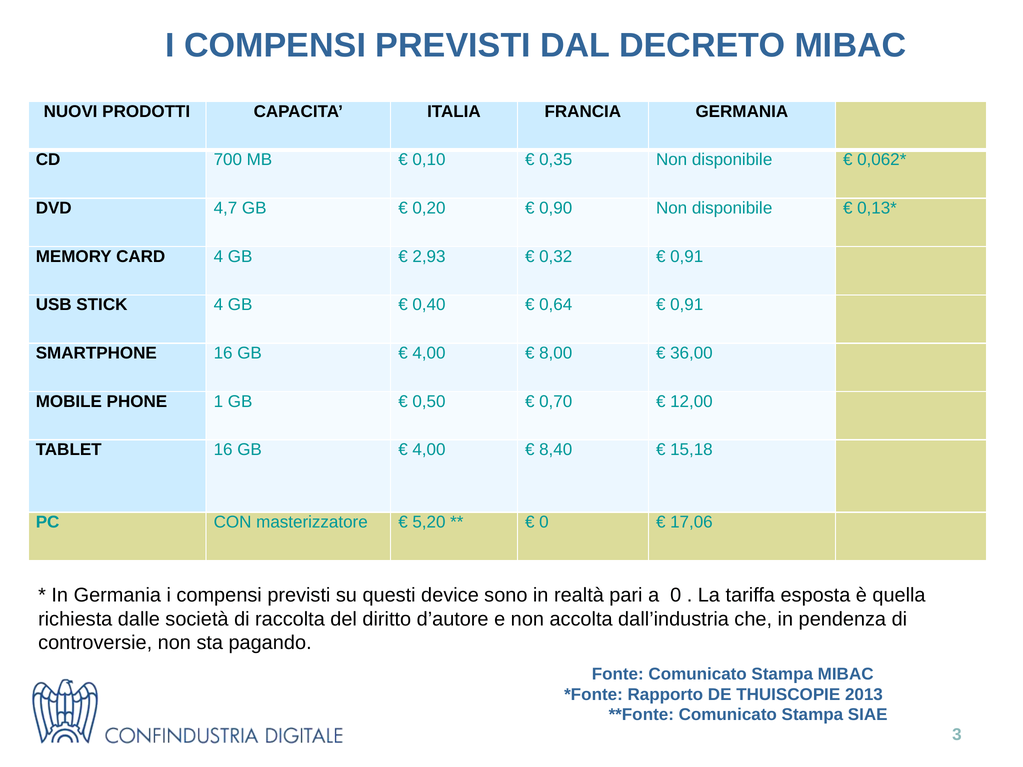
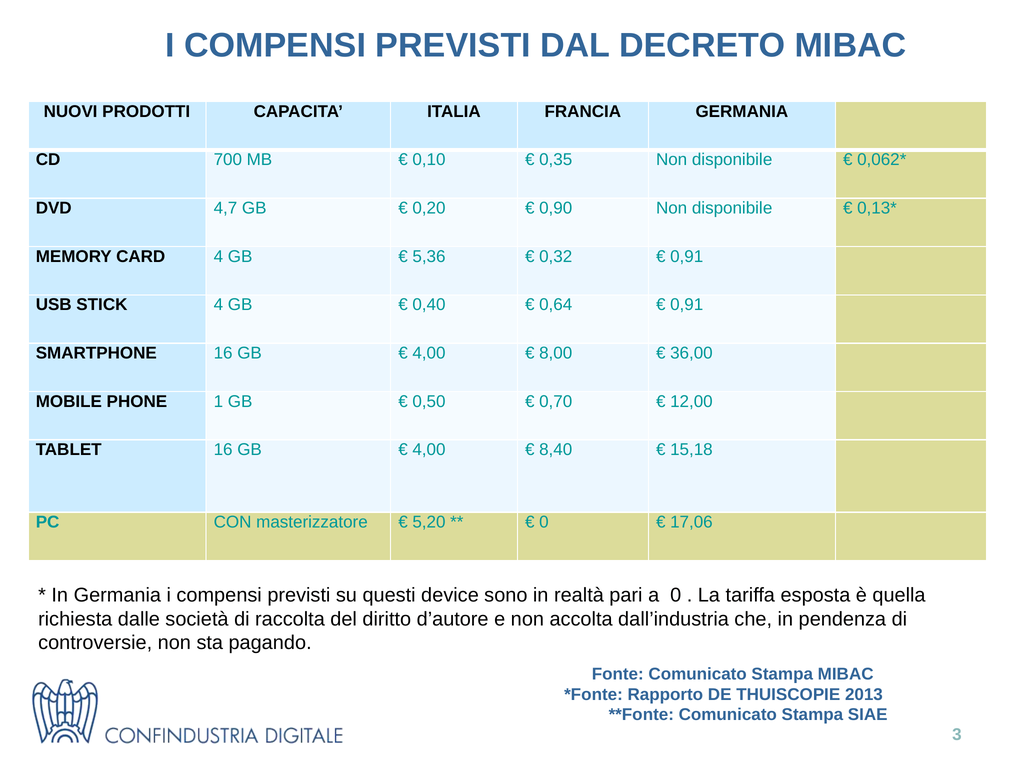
2,93: 2,93 -> 5,36
